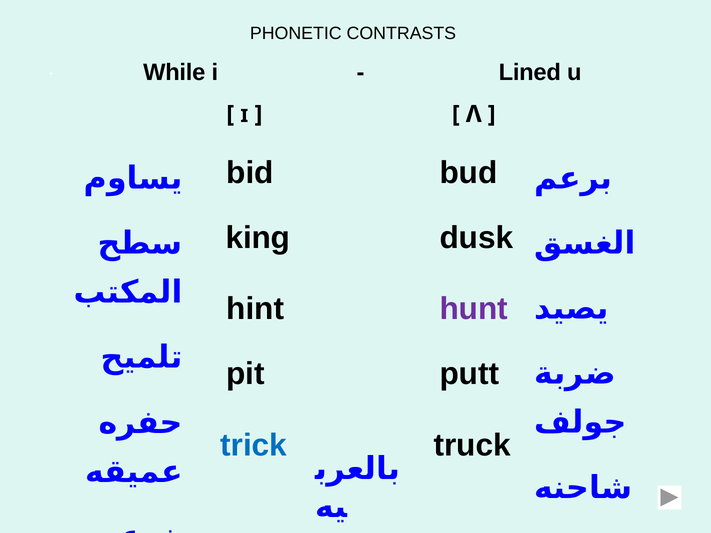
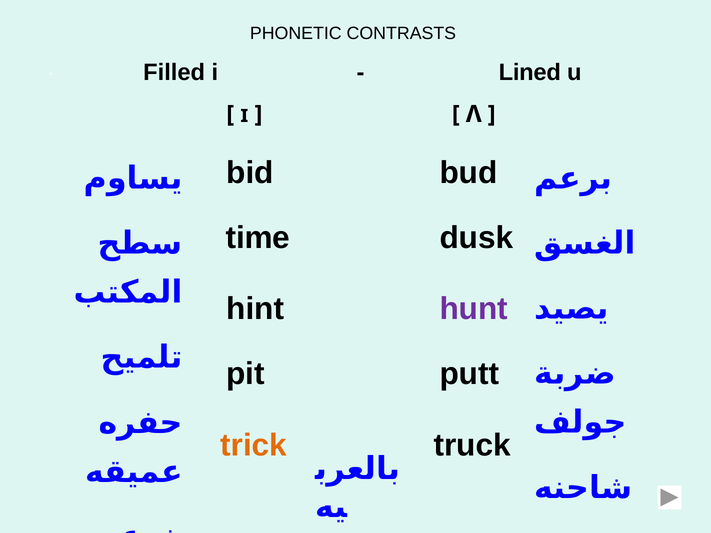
While: While -> Filled
king: king -> time
trick colour: blue -> orange
